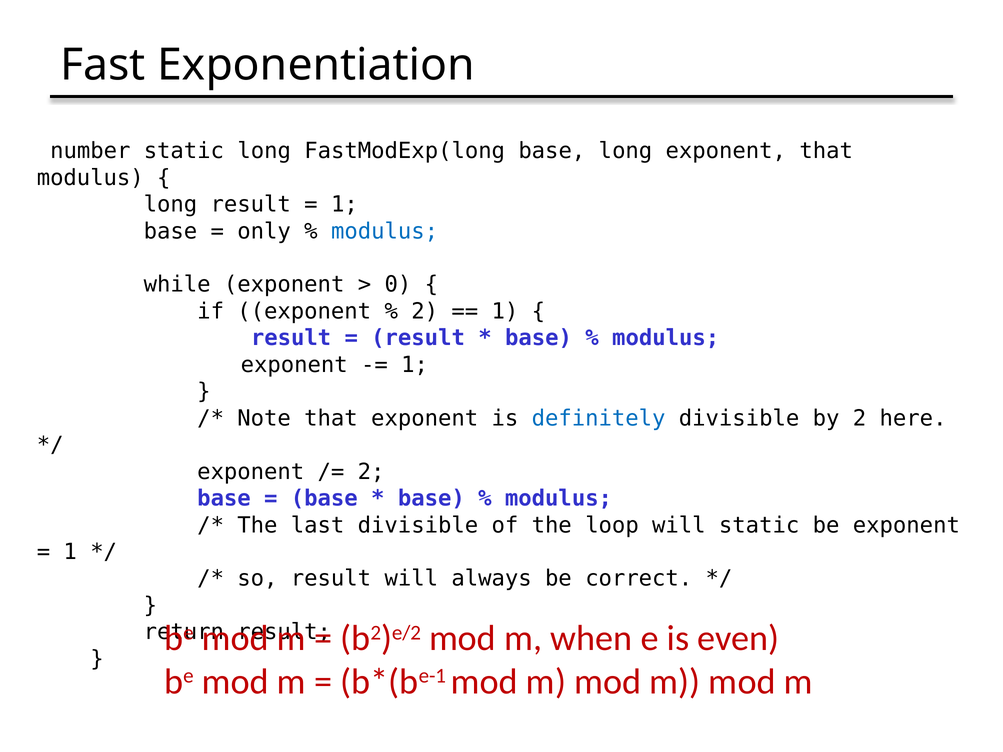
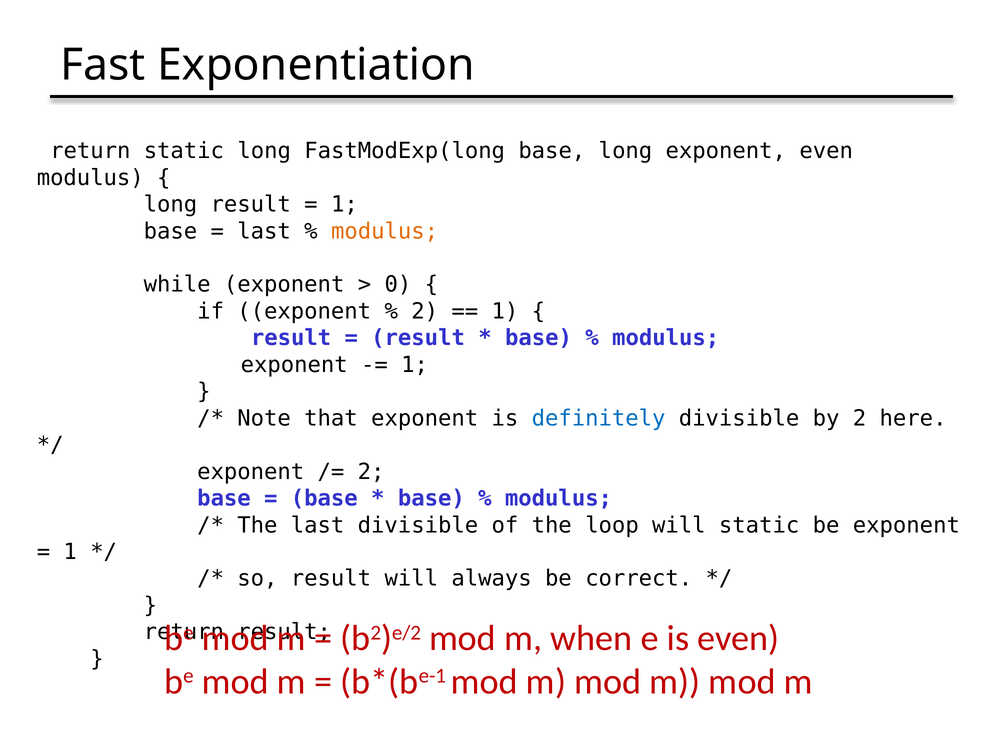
number at (90, 151): number -> return
exponent that: that -> even
only at (264, 231): only -> last
modulus at (385, 231) colour: blue -> orange
